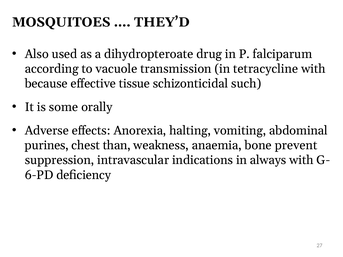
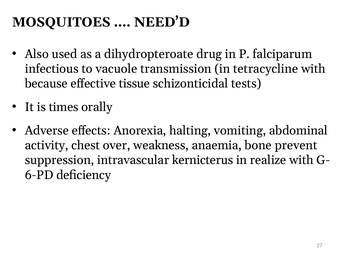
THEY’D: THEY’D -> NEED’D
according: according -> infectious
such: such -> tests
some: some -> times
purines: purines -> activity
than: than -> over
indications: indications -> kernicterus
always: always -> realize
